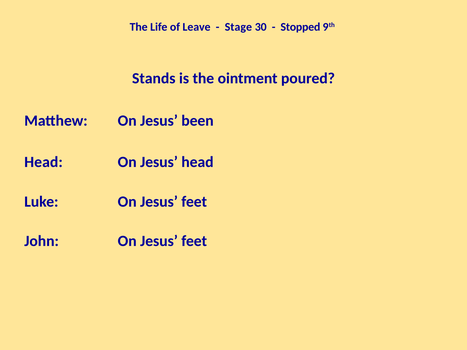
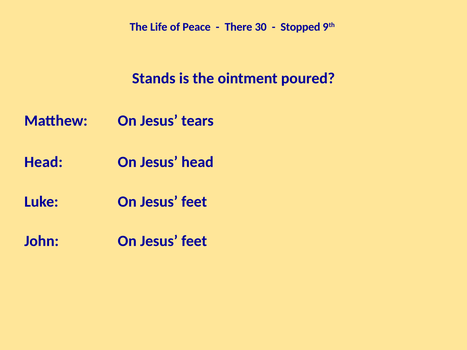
Leave: Leave -> Peace
Stage: Stage -> There
been: been -> tears
